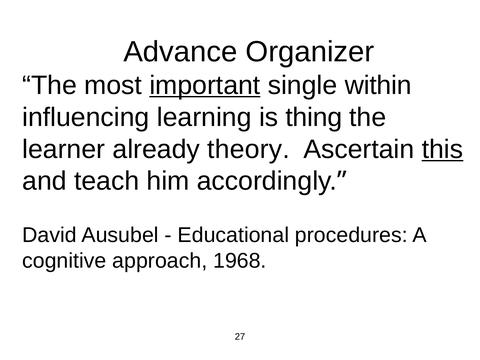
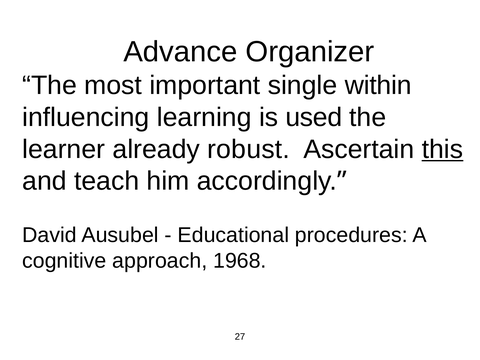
important underline: present -> none
thing: thing -> used
theory: theory -> robust
